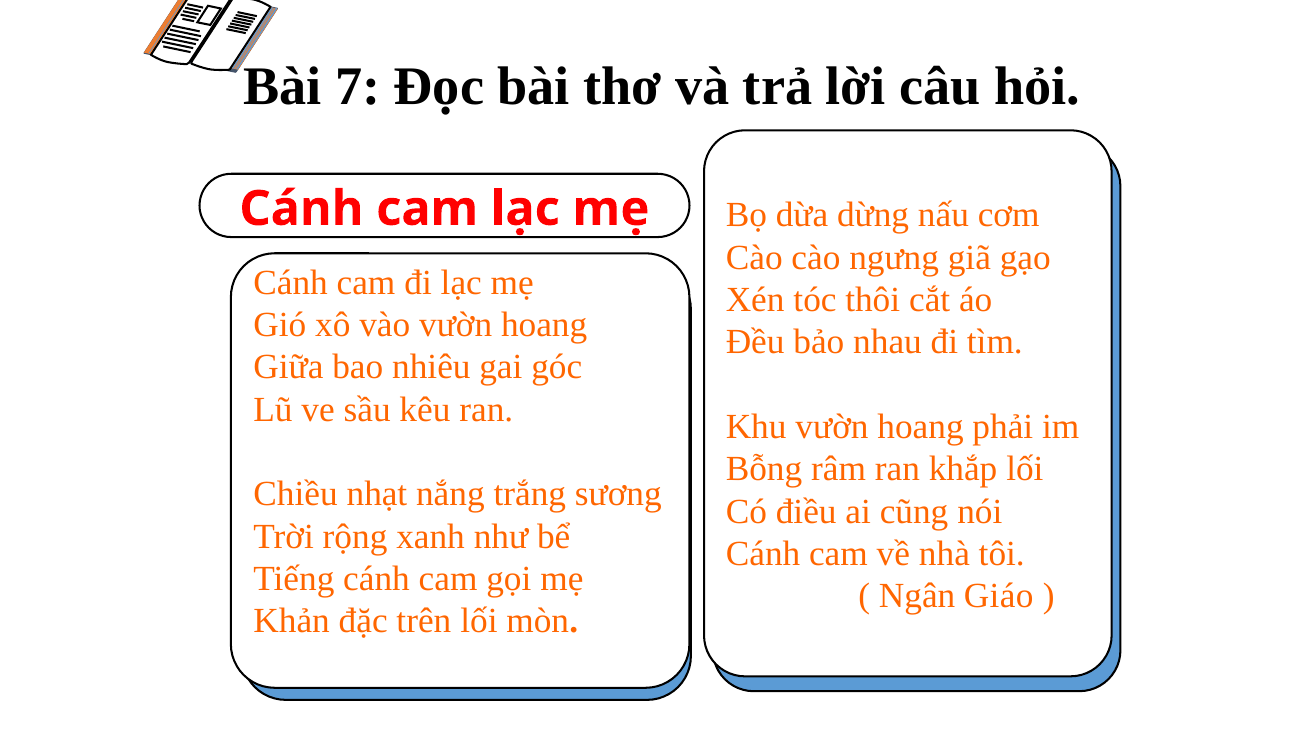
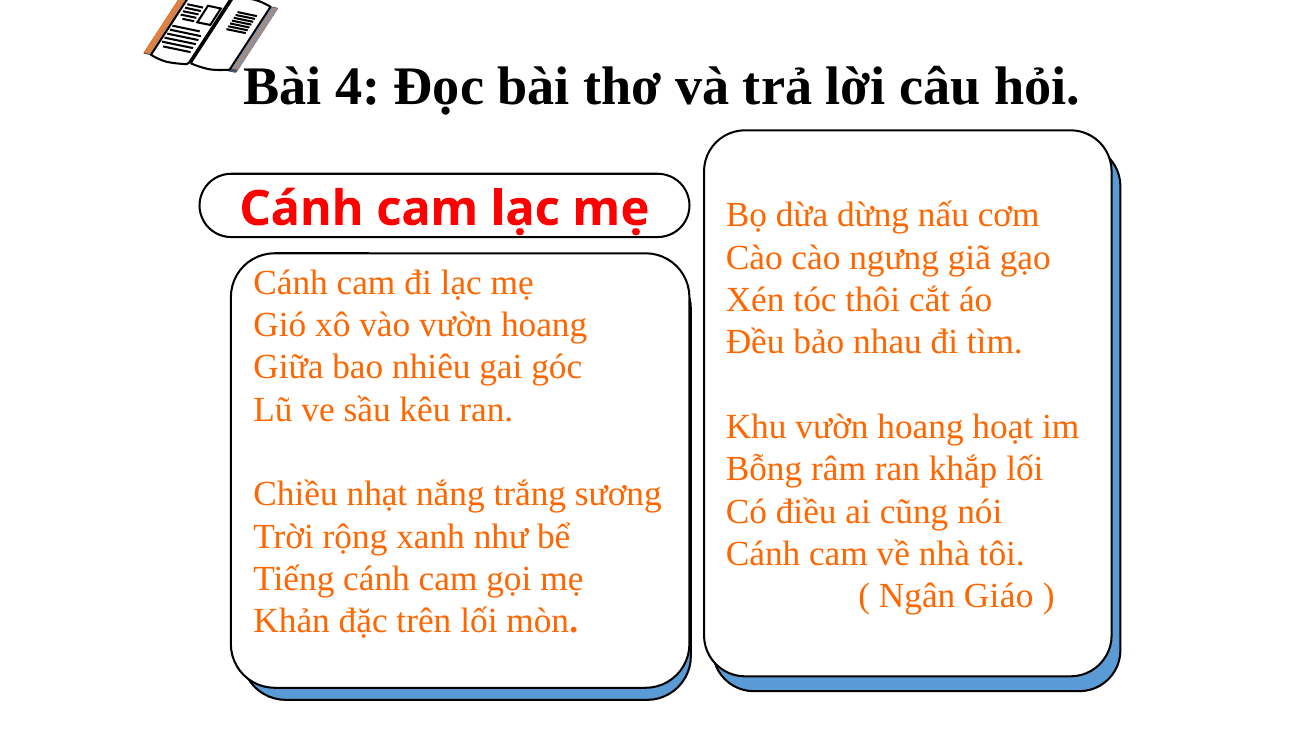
7: 7 -> 4
phải: phải -> hoạt
